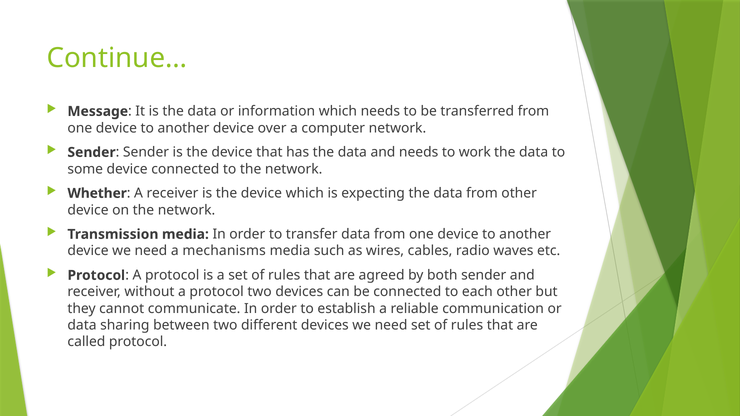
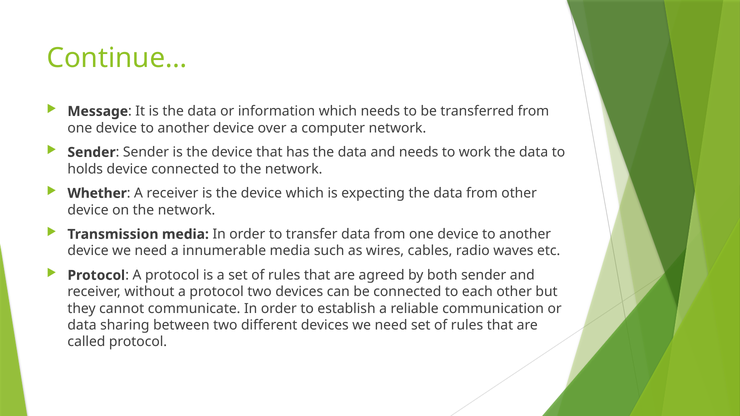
some: some -> holds
mechanisms: mechanisms -> innumerable
